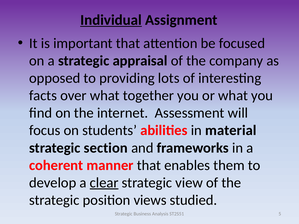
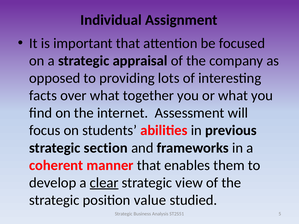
Individual underline: present -> none
material: material -> previous
views: views -> value
